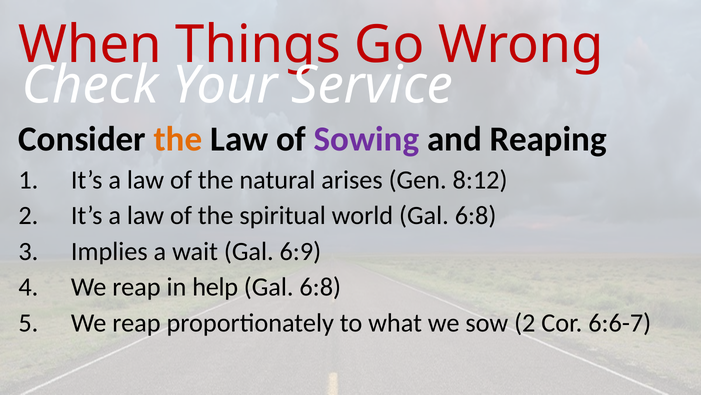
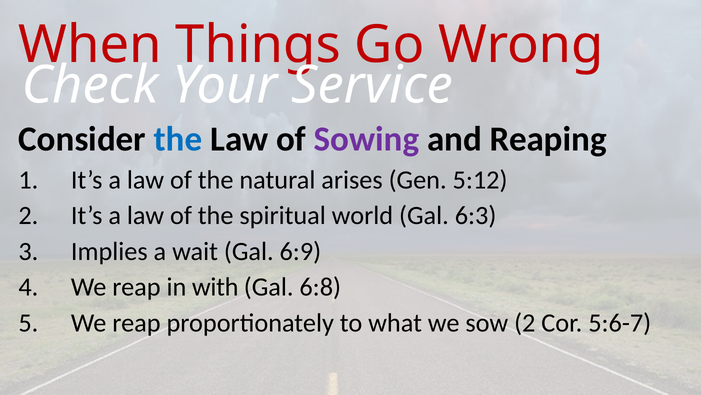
the at (178, 139) colour: orange -> blue
8:12: 8:12 -> 5:12
world Gal 6:8: 6:8 -> 6:3
help: help -> with
6:6-7: 6:6-7 -> 5:6-7
